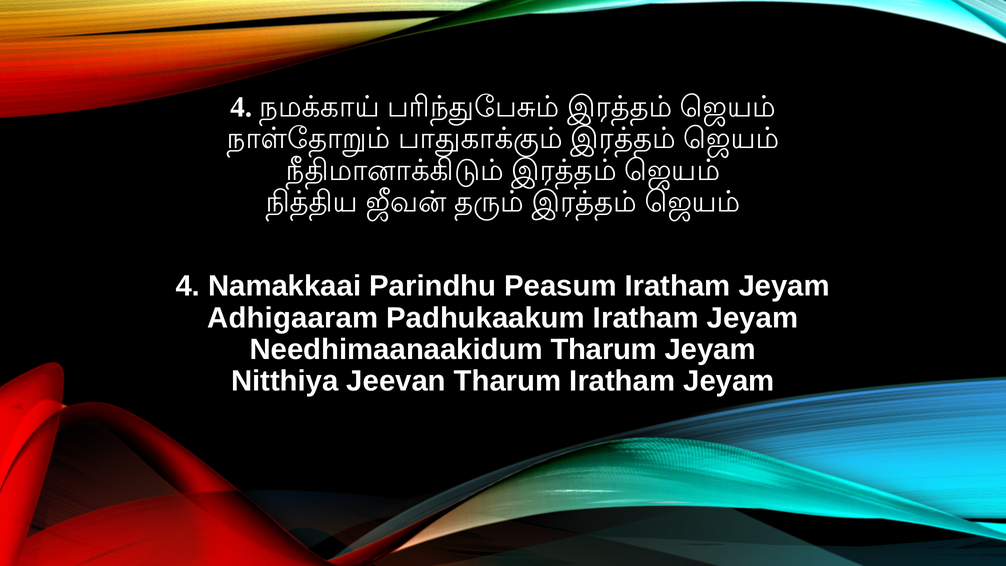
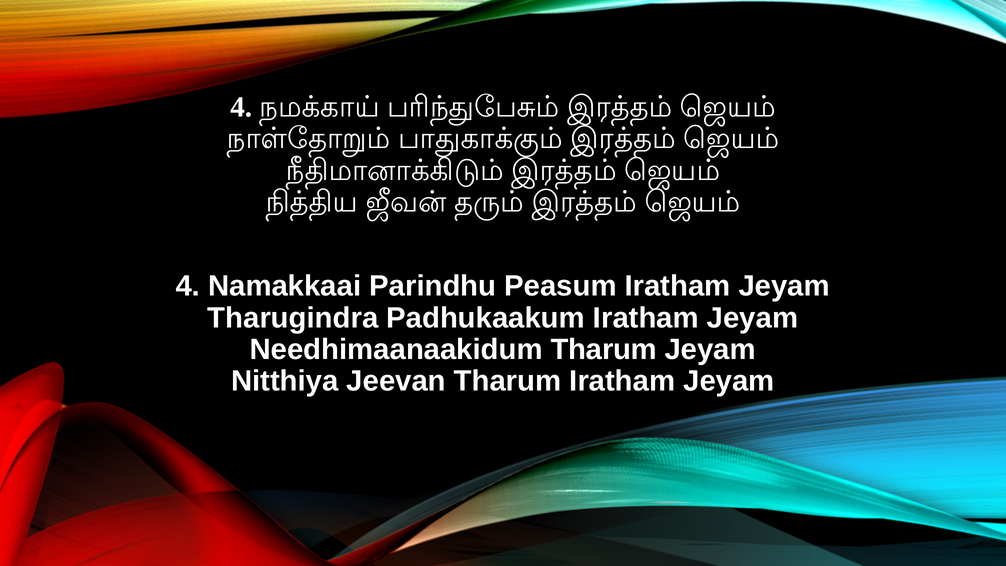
Adhigaaram: Adhigaaram -> Tharugindra
